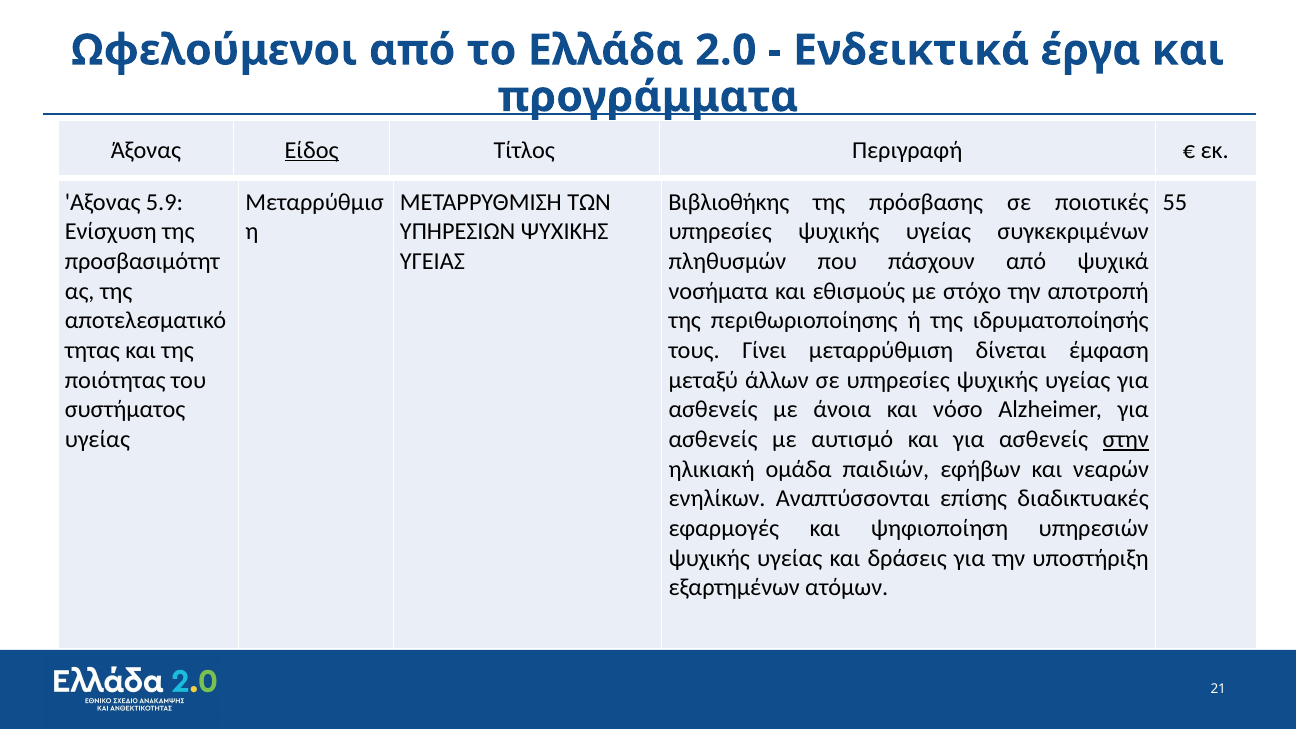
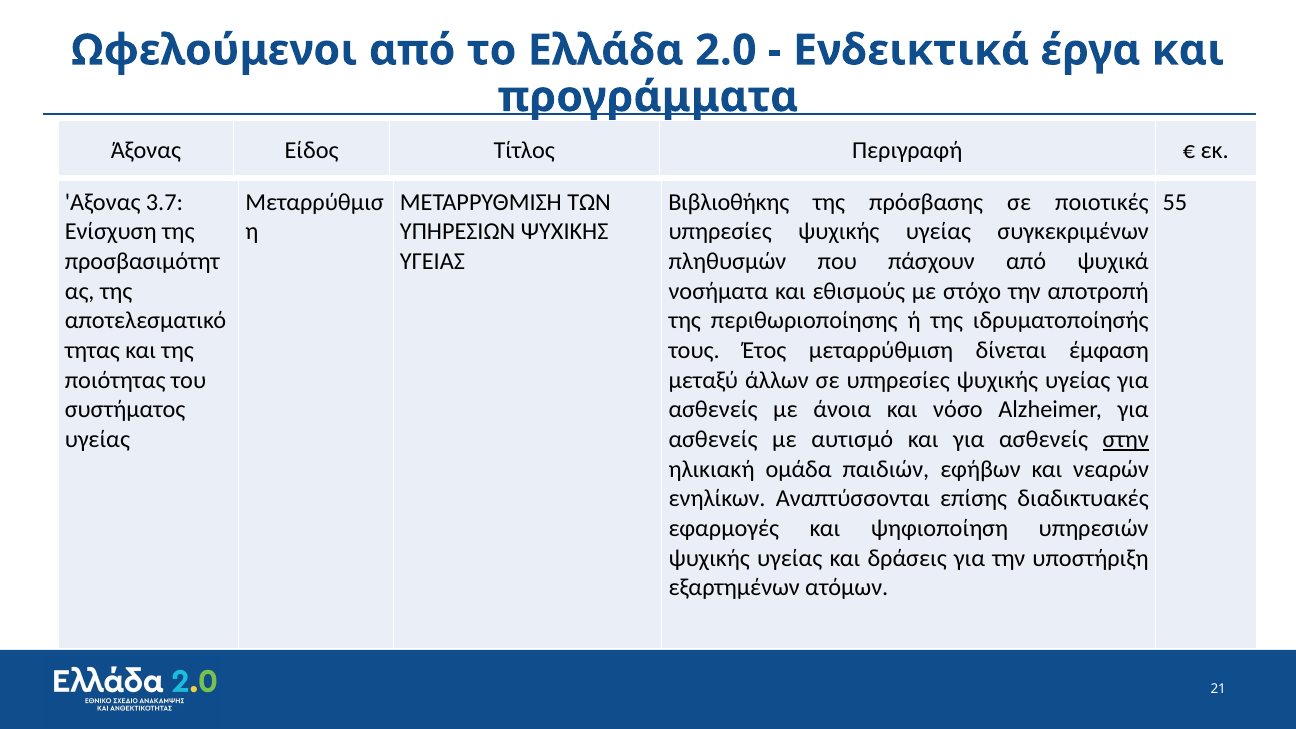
Είδος underline: present -> none
5.9: 5.9 -> 3.7
Γίνει: Γίνει -> Έτος
